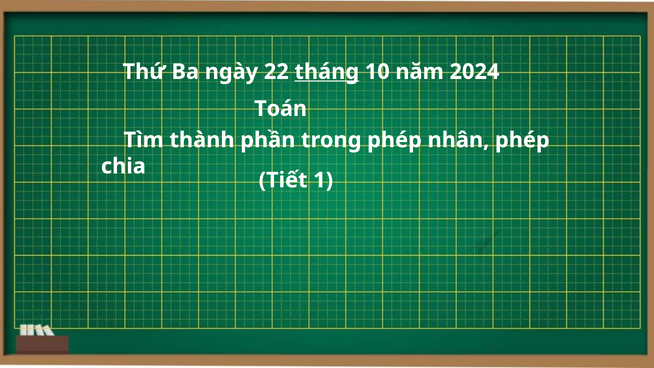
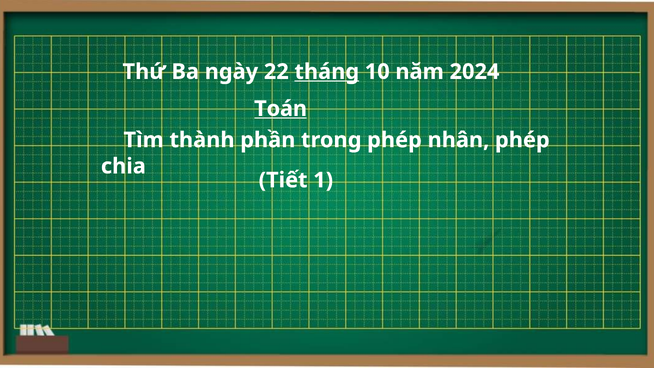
Toán underline: none -> present
